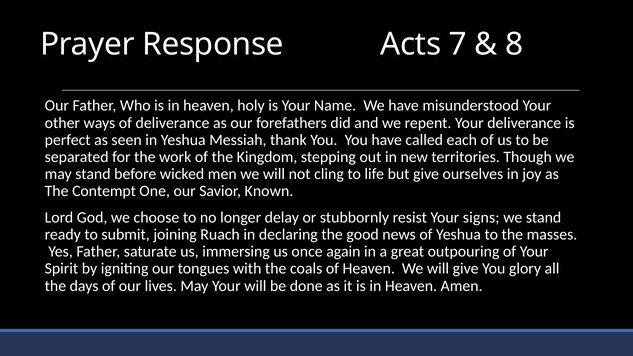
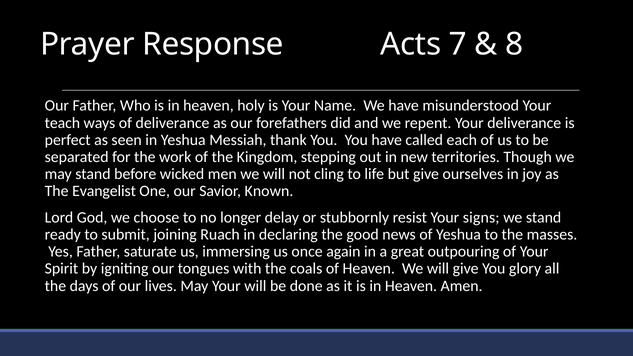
other: other -> teach
Contempt: Contempt -> Evangelist
